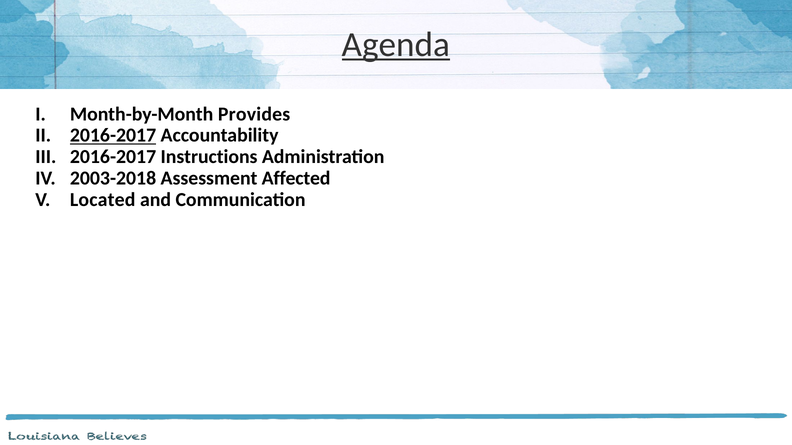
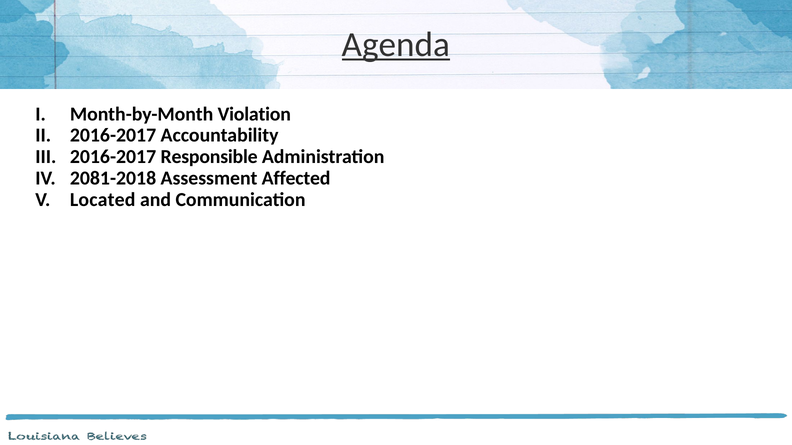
Provides: Provides -> Violation
2016-2017 at (113, 136) underline: present -> none
Instructions: Instructions -> Responsible
2003-2018: 2003-2018 -> 2081-2018
